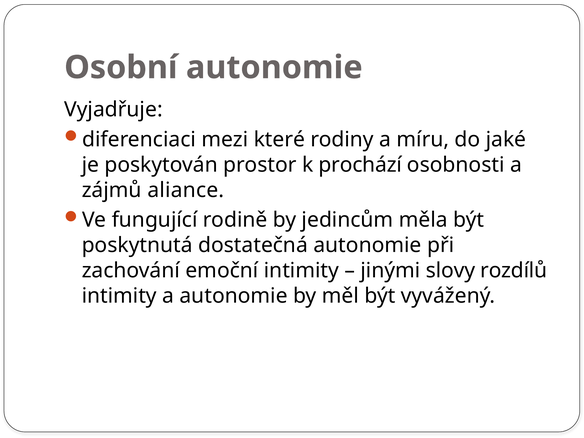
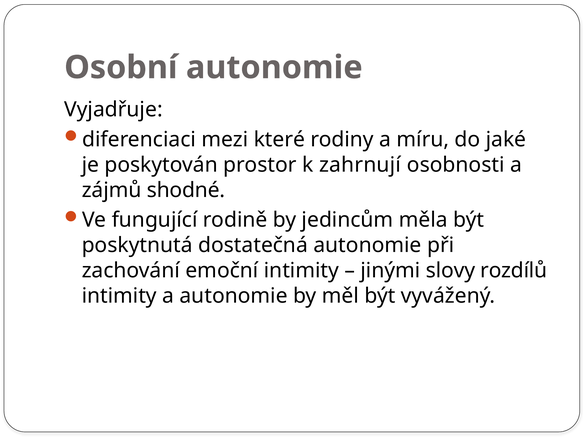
prochází: prochází -> zahrnují
aliance: aliance -> shodné
